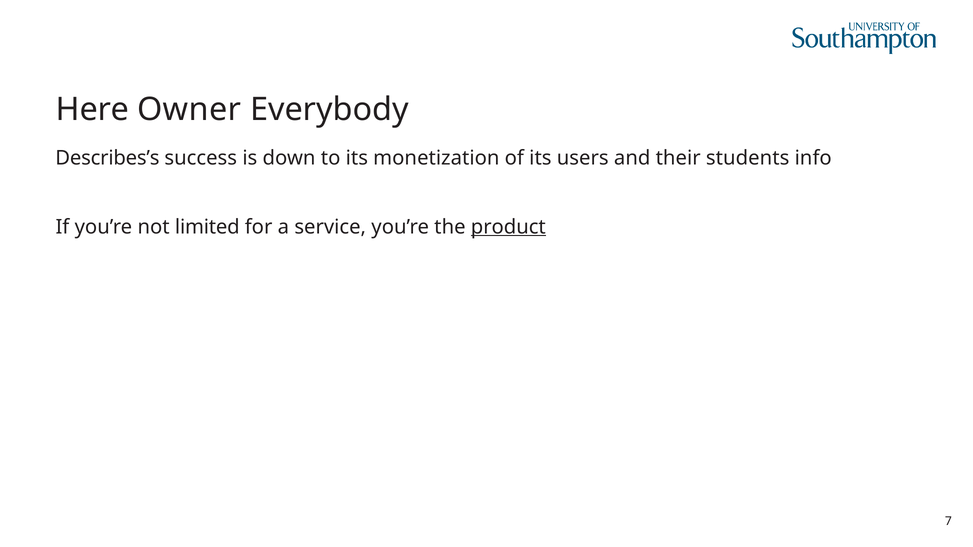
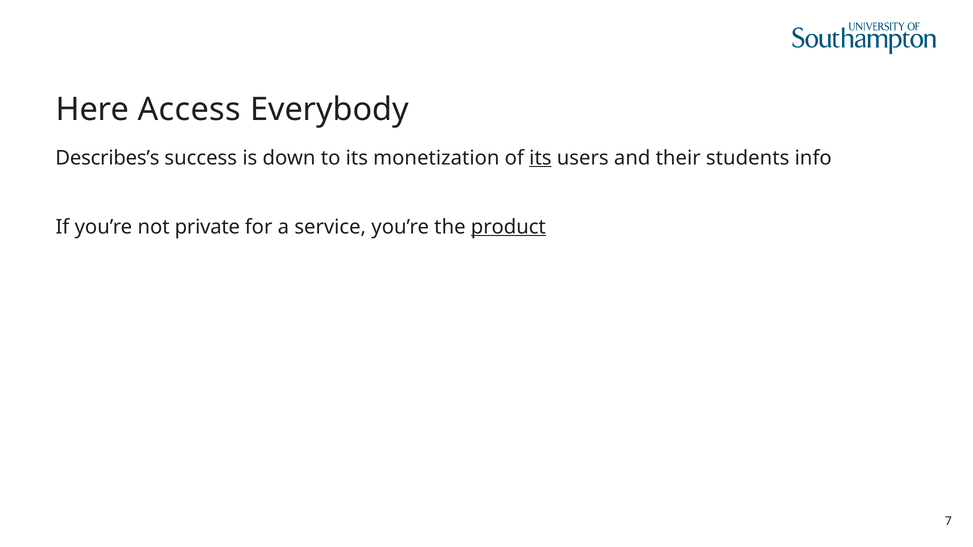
Owner: Owner -> Access
its at (540, 158) underline: none -> present
limited: limited -> private
